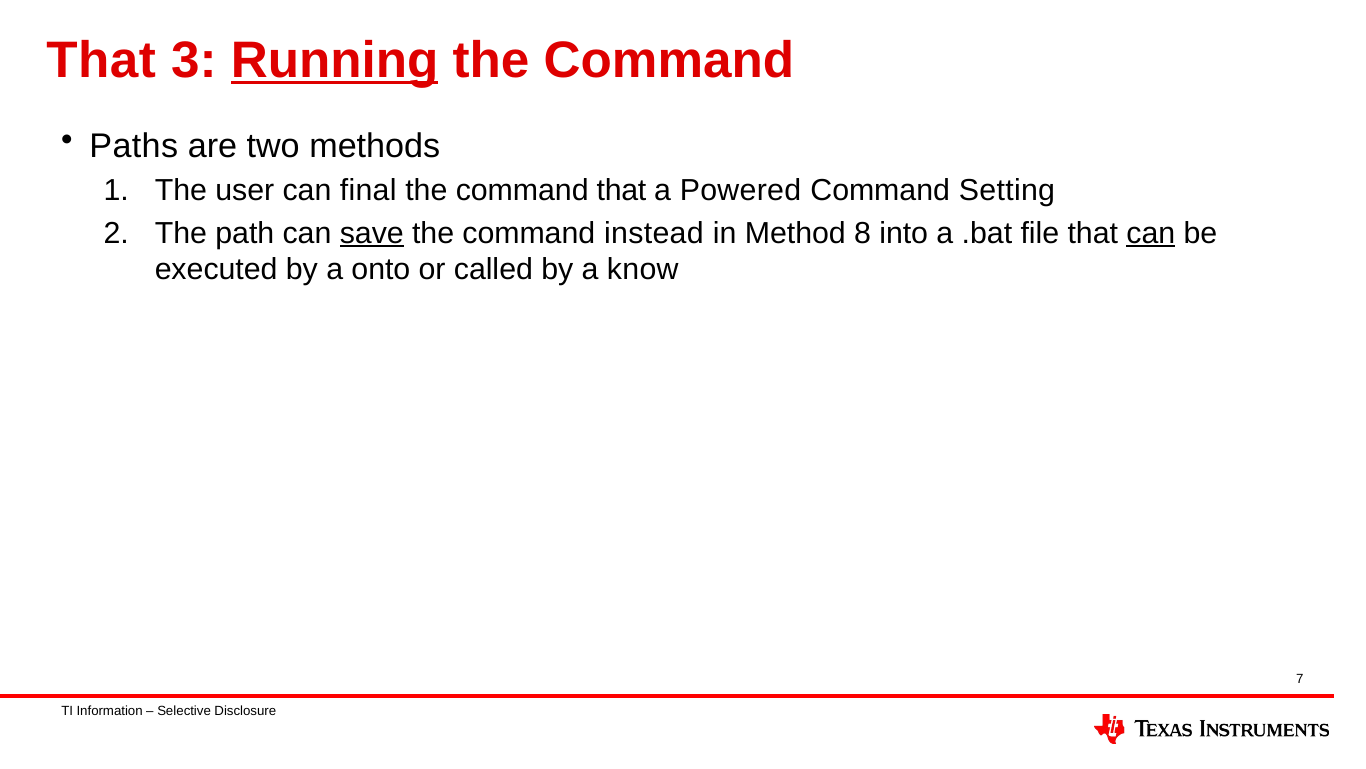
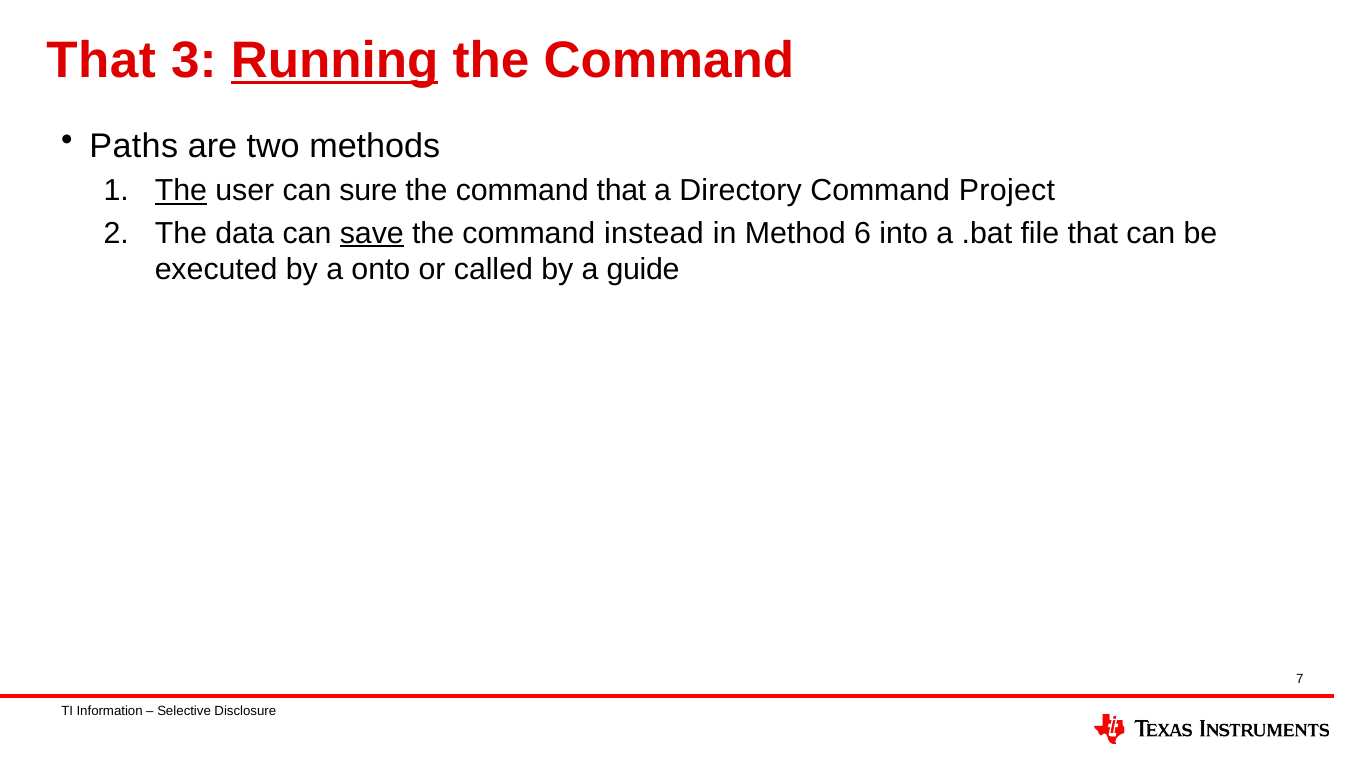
The at (181, 191) underline: none -> present
final: final -> sure
Powered: Powered -> Directory
Setting: Setting -> Project
path: path -> data
8: 8 -> 6
can at (1151, 233) underline: present -> none
know: know -> guide
